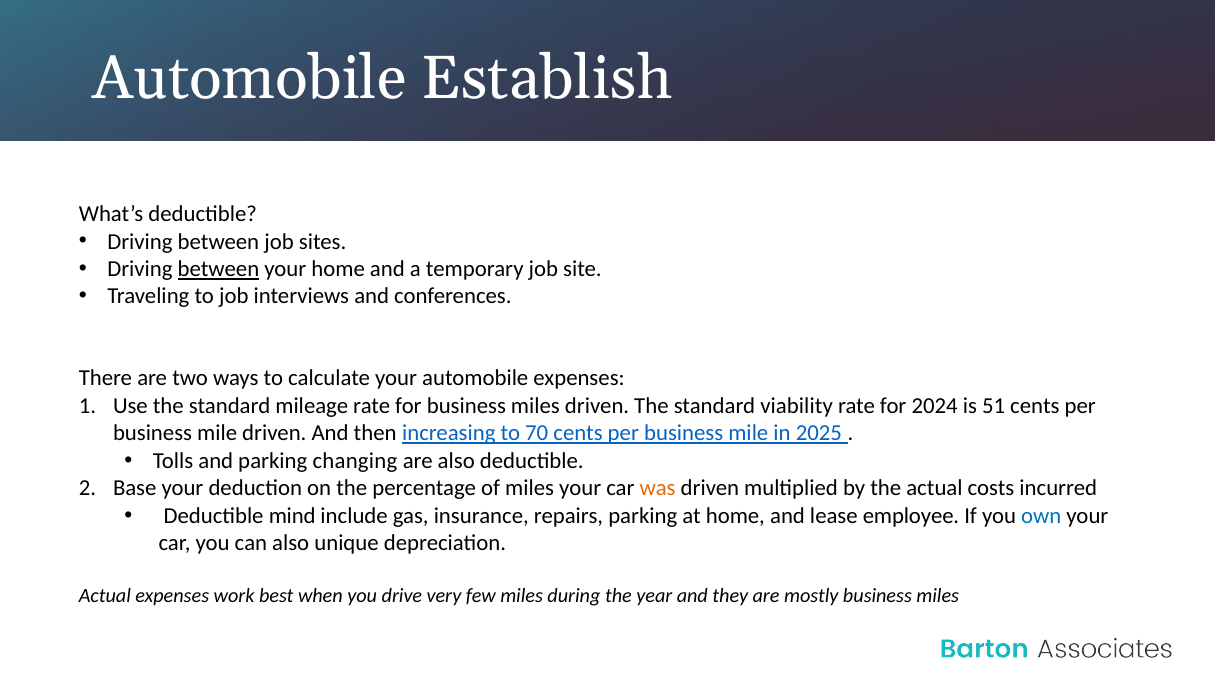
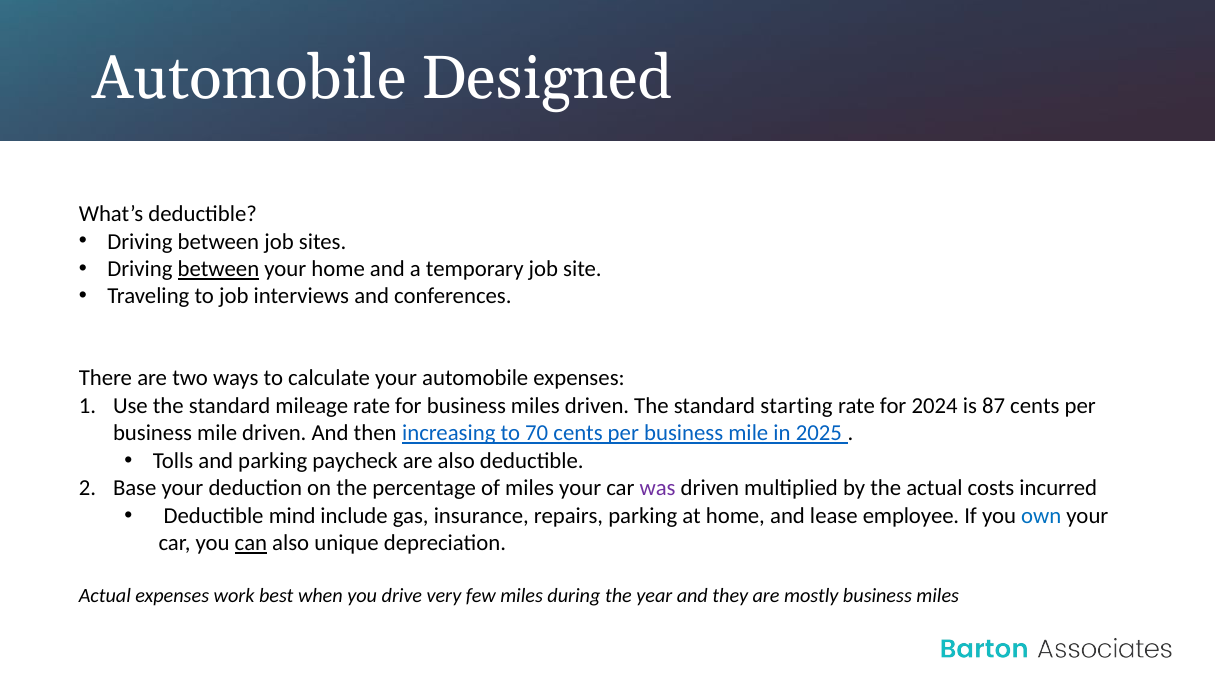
Establish: Establish -> Designed
viability: viability -> starting
51: 51 -> 87
changing: changing -> paycheck
was colour: orange -> purple
can underline: none -> present
